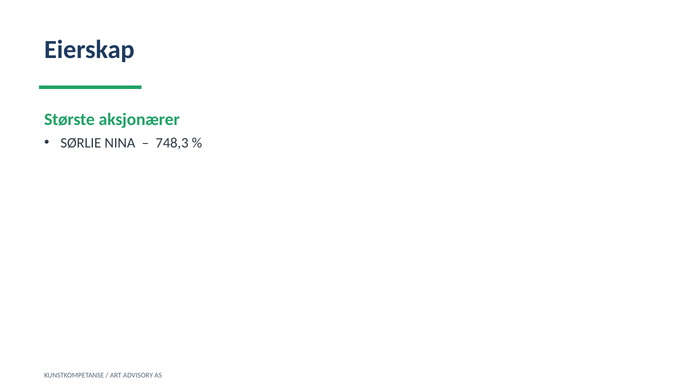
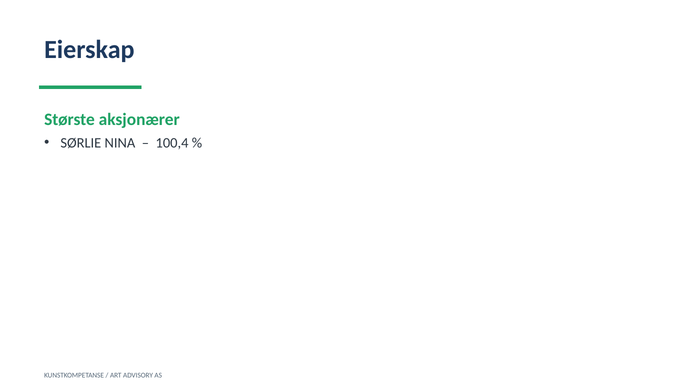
748,3: 748,3 -> 100,4
